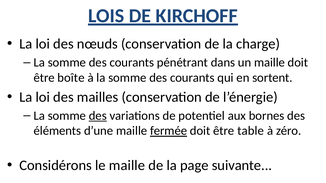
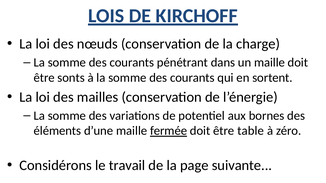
boîte: boîte -> sonts
des at (98, 116) underline: present -> none
le maille: maille -> travail
